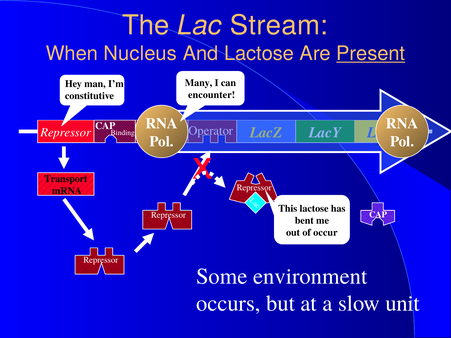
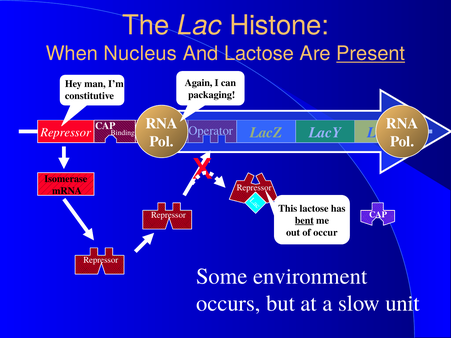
Stream: Stream -> Histone
Many: Many -> Again
encounter: encounter -> packaging
Transport: Transport -> Isomerase
bent underline: none -> present
